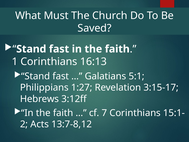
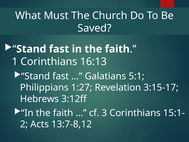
7: 7 -> 3
